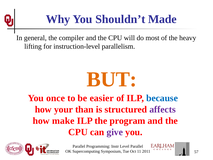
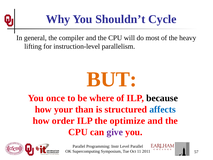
Made: Made -> Cycle
easier: easier -> where
because colour: blue -> black
affects colour: purple -> blue
make: make -> order
program: program -> optimize
